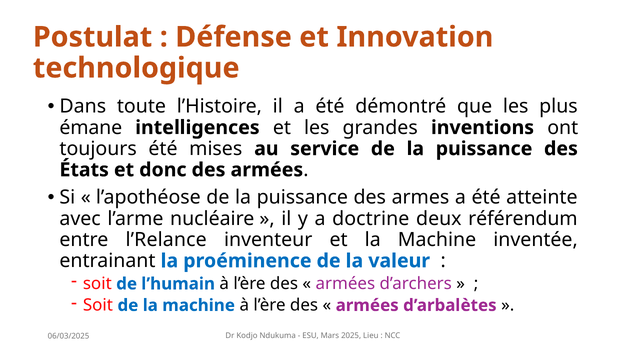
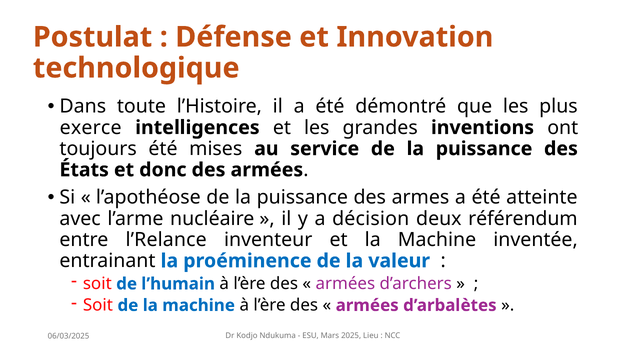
émane: émane -> exerce
doctrine: doctrine -> décision
